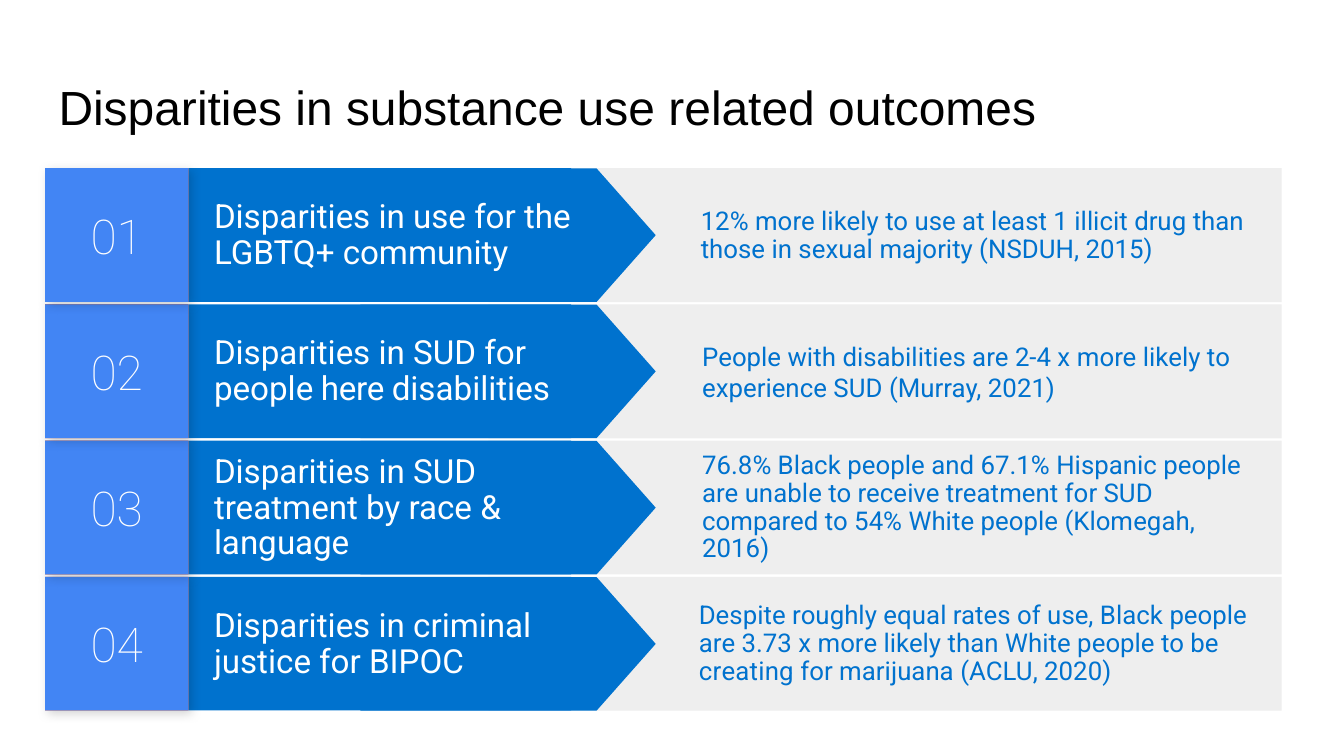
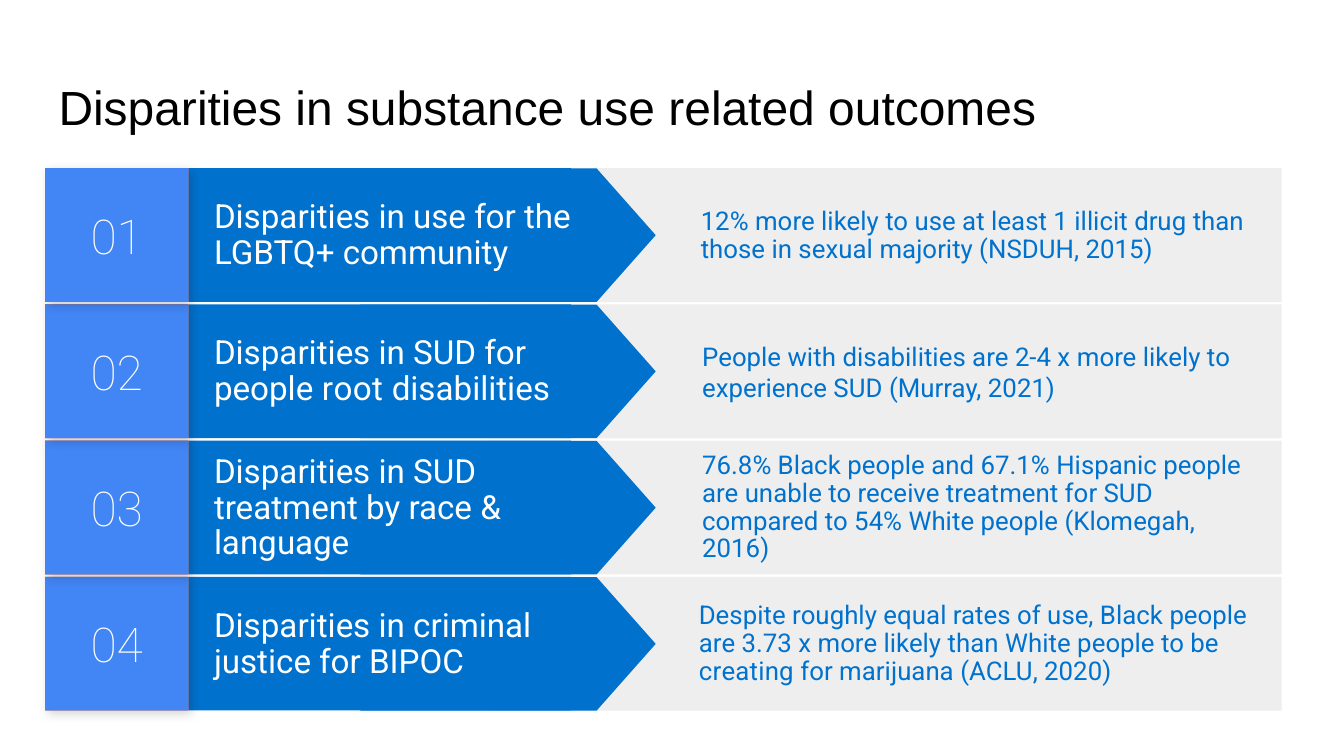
here: here -> root
